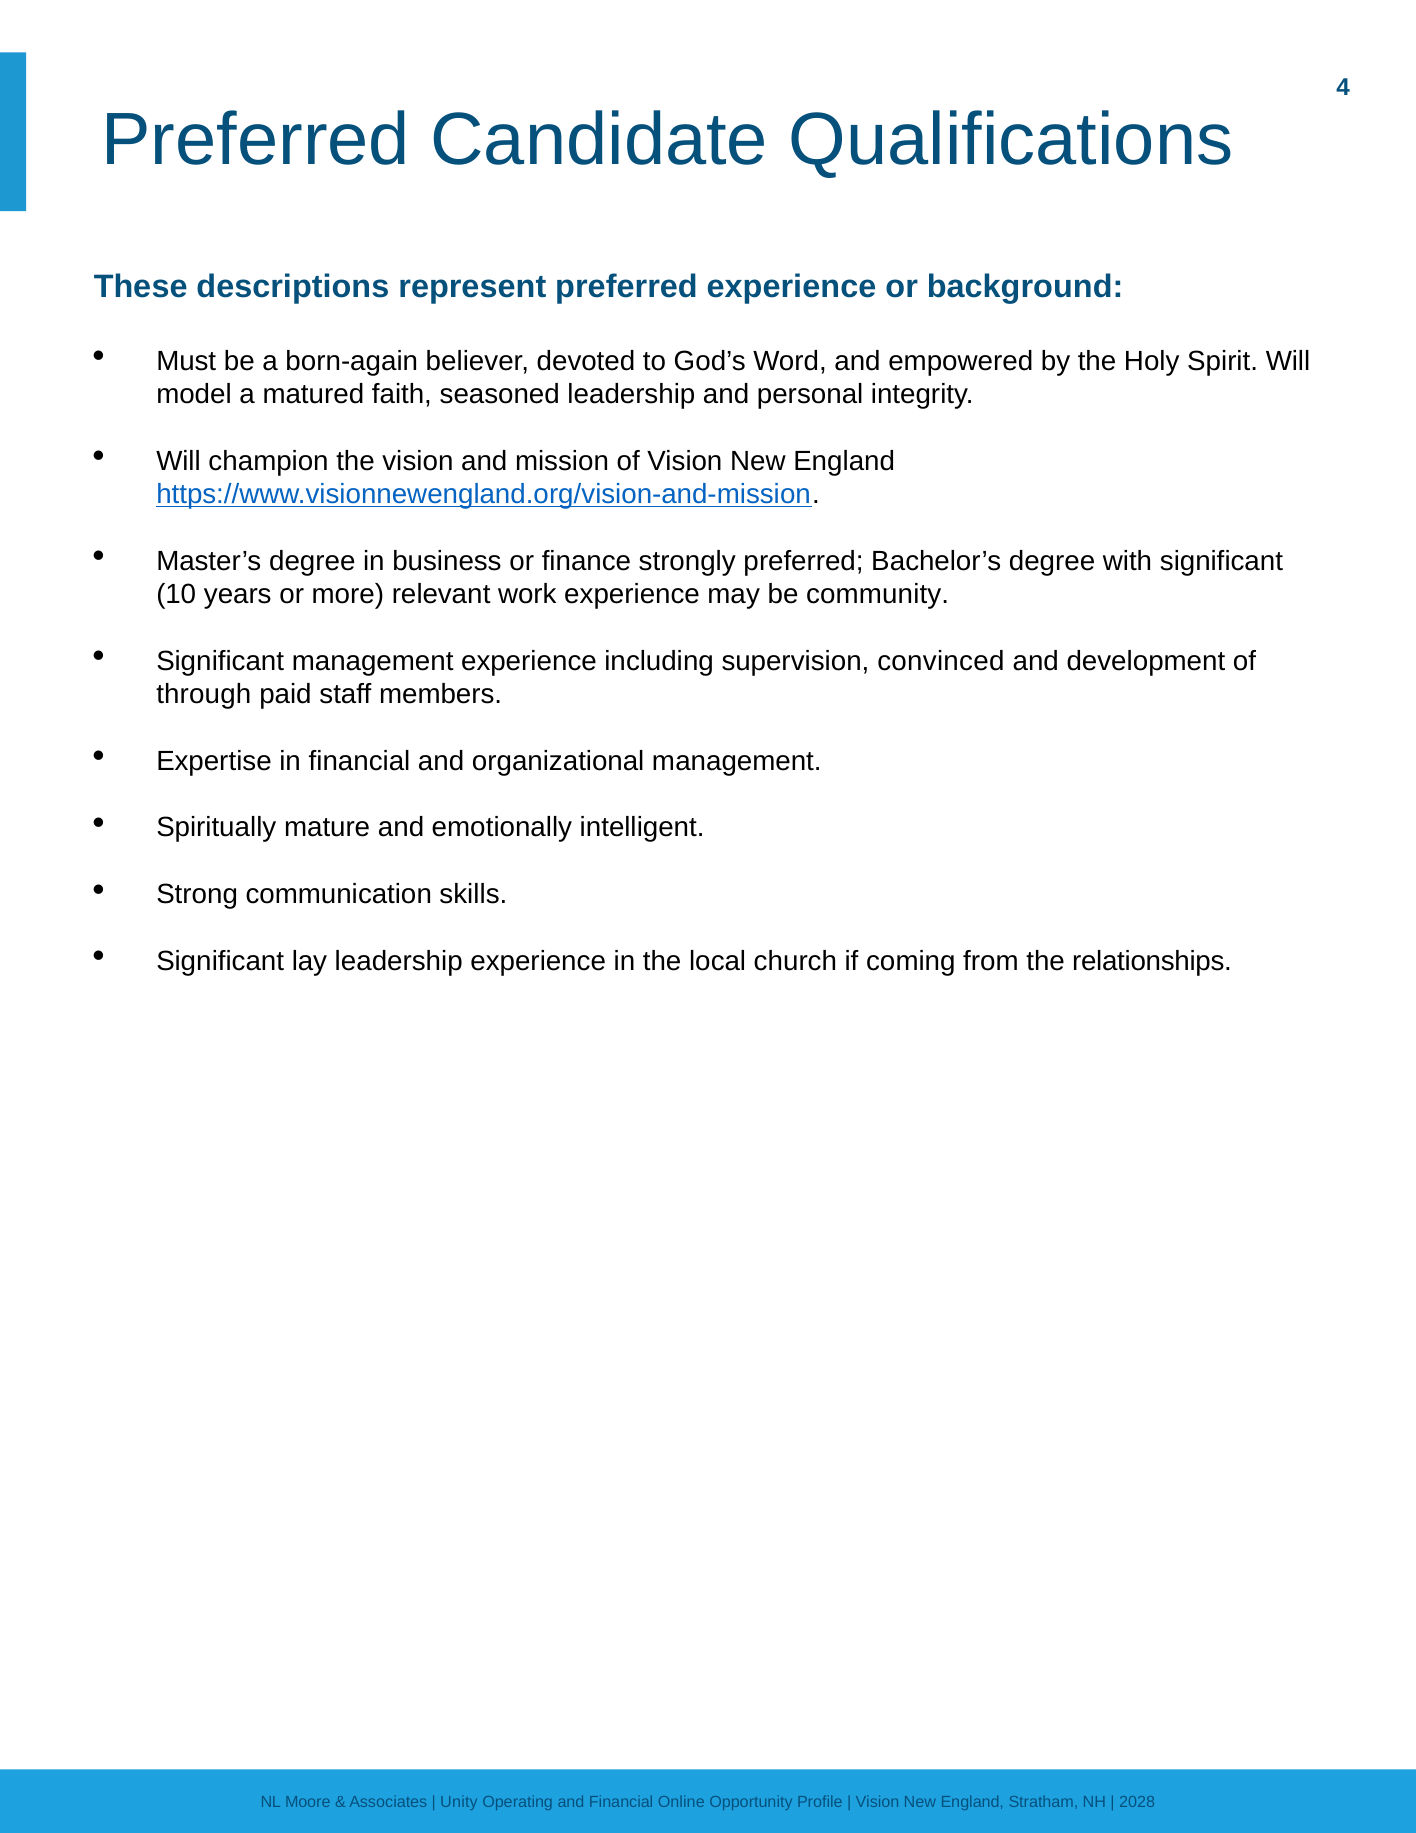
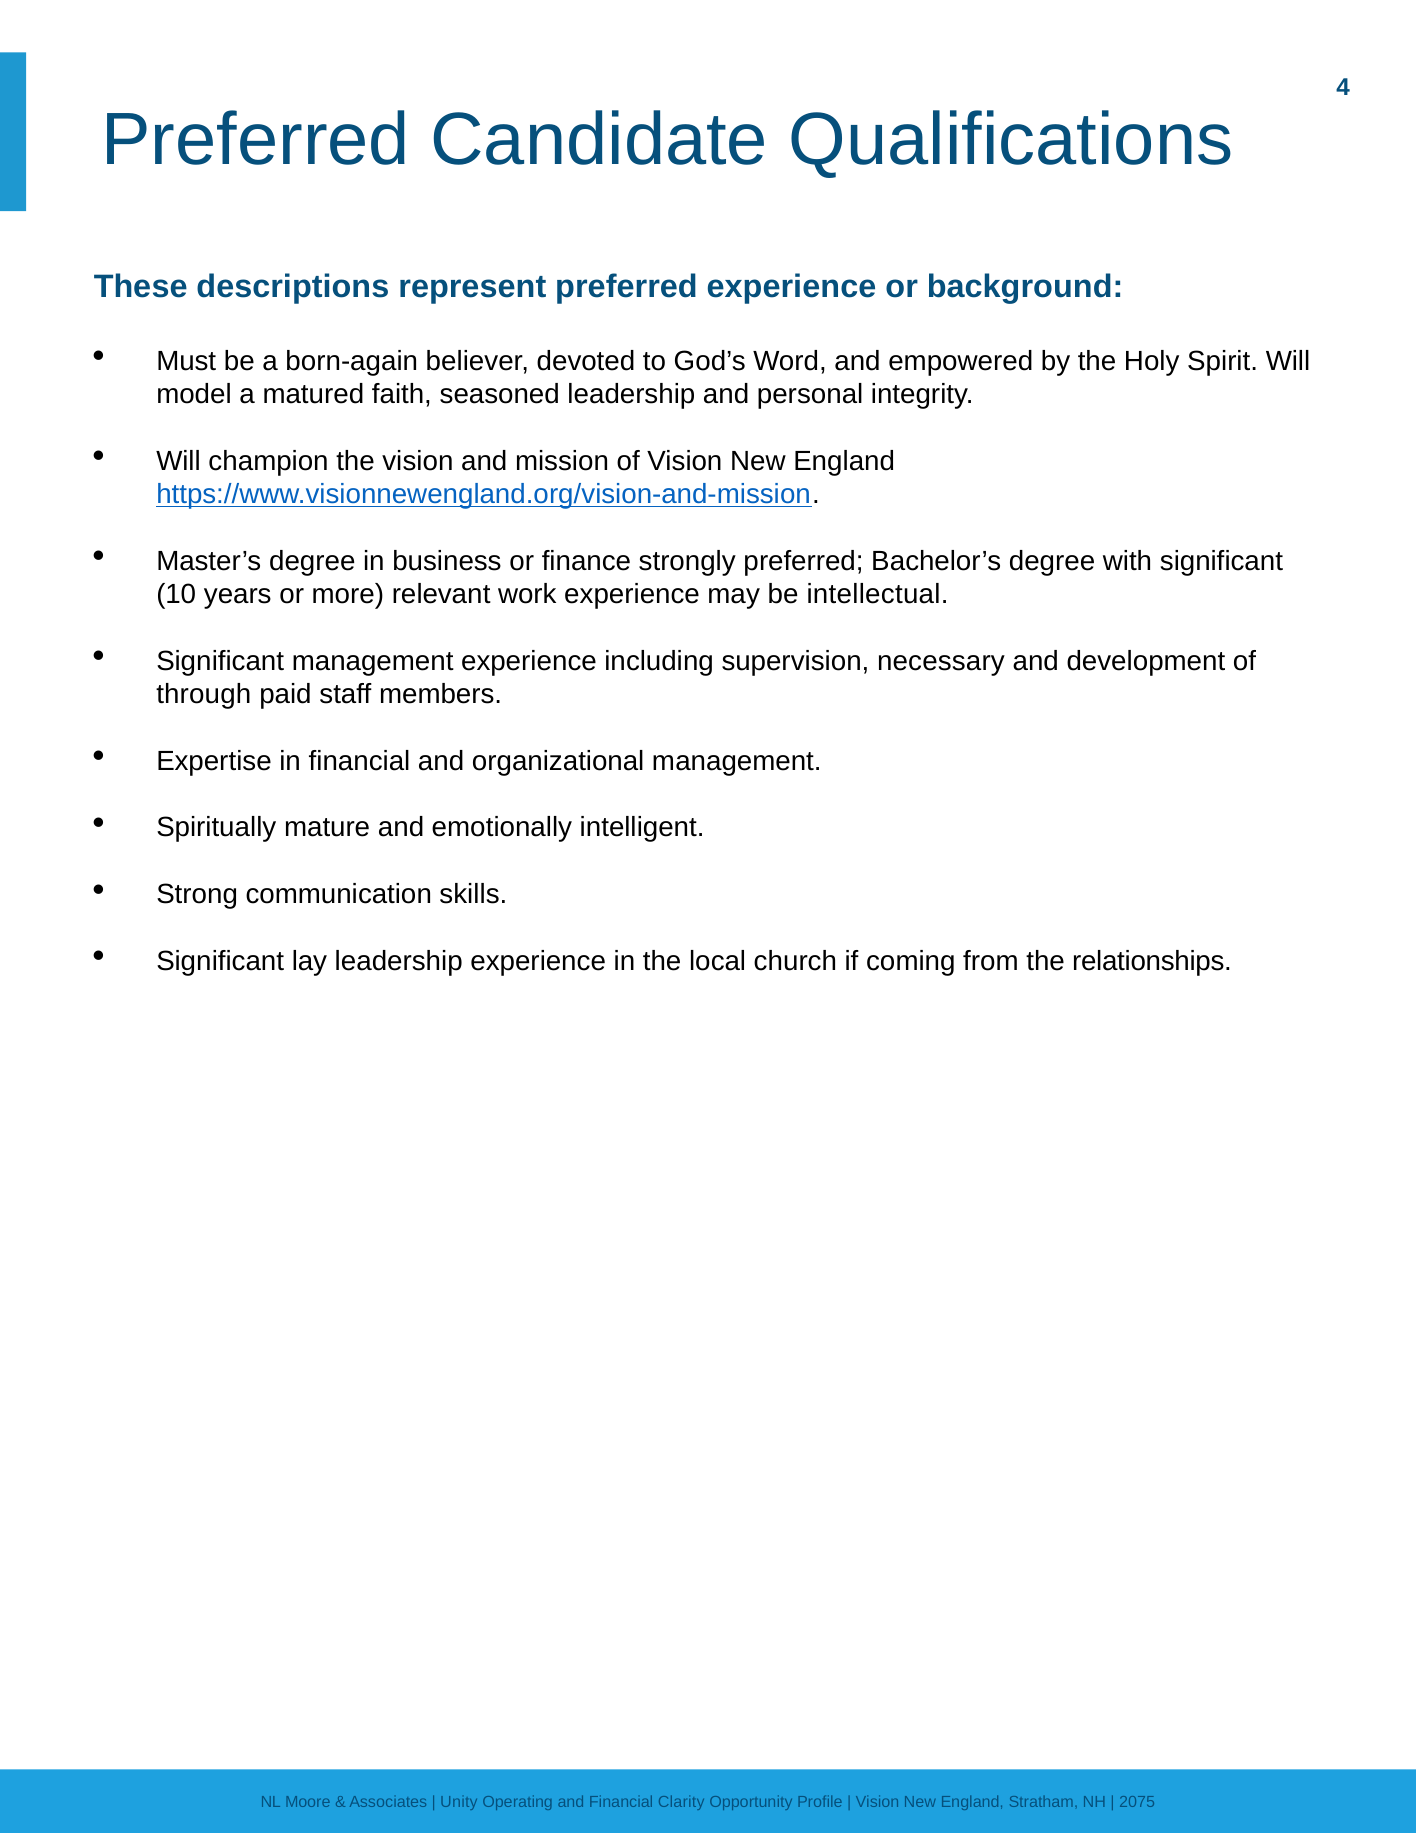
community: community -> intellectual
convinced: convinced -> necessary
Online: Online -> Clarity
2028: 2028 -> 2075
